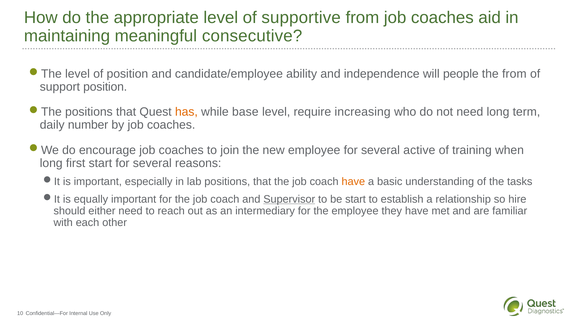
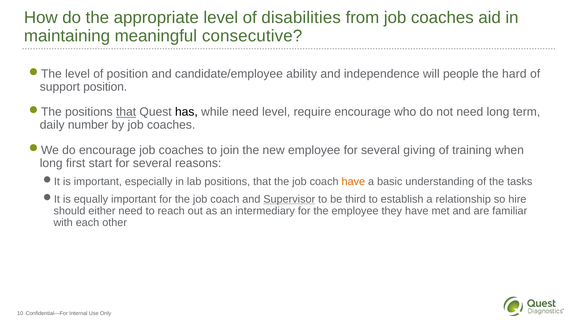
supportive: supportive -> disabilities
the from: from -> hard
that at (126, 112) underline: none -> present
has colour: orange -> black
while base: base -> need
require increasing: increasing -> encourage
active: active -> giving
be start: start -> third
